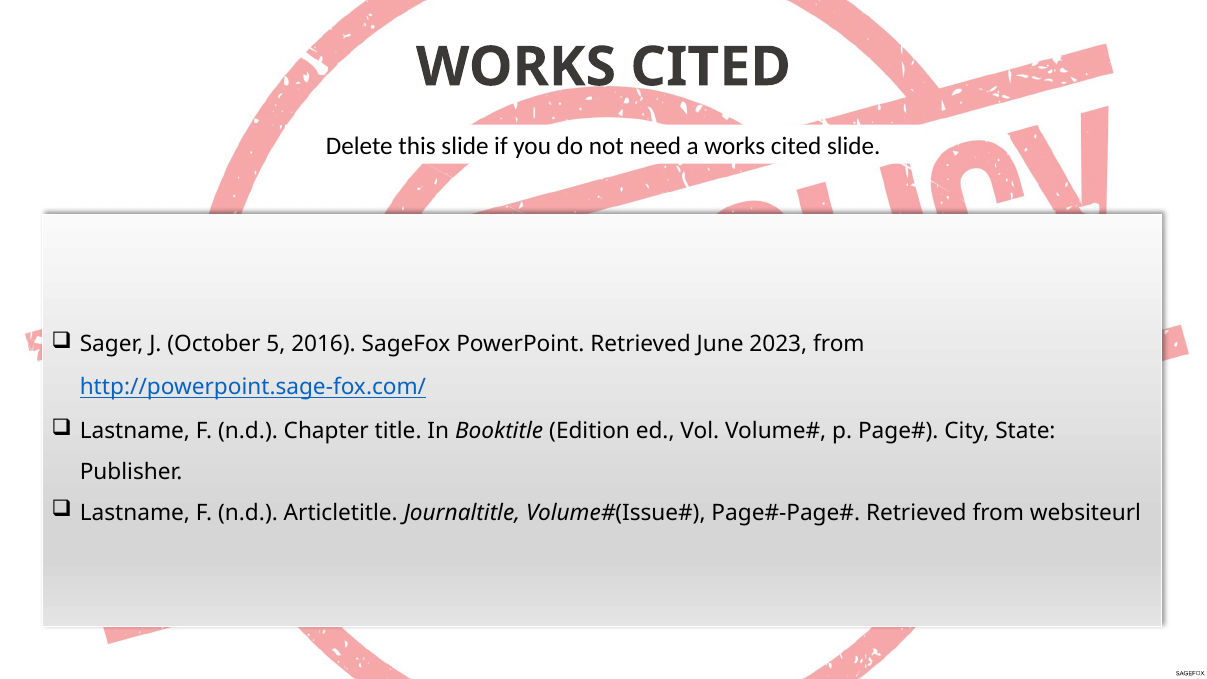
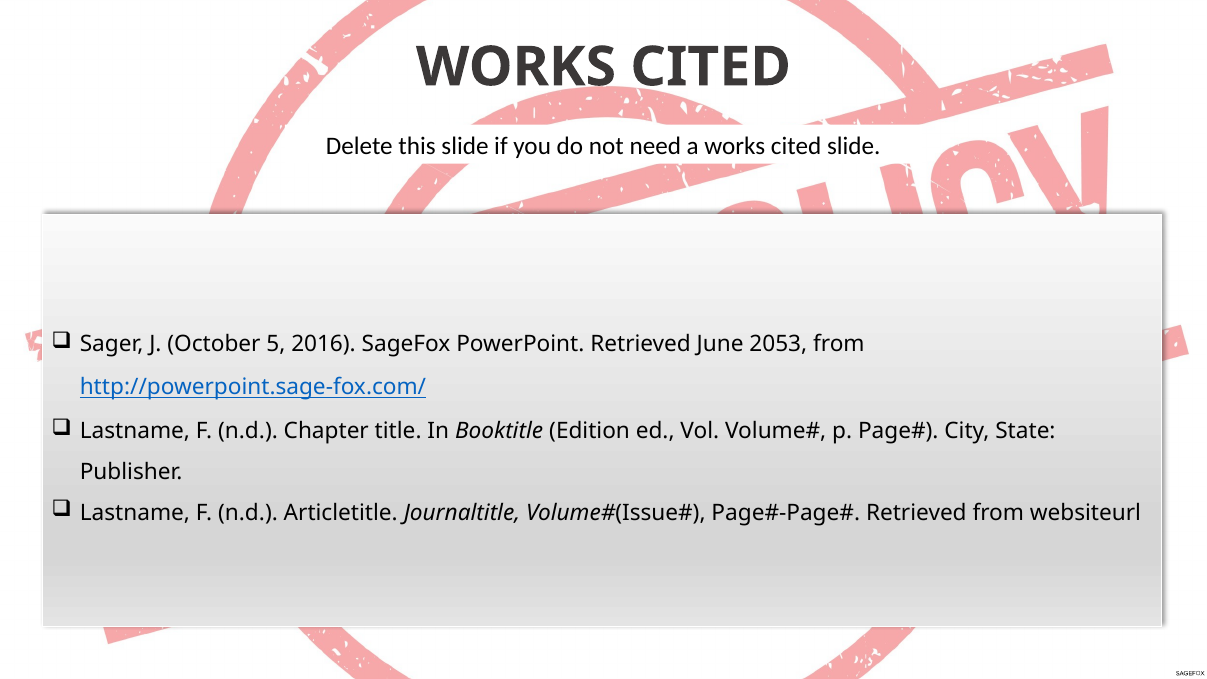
2023: 2023 -> 2053
